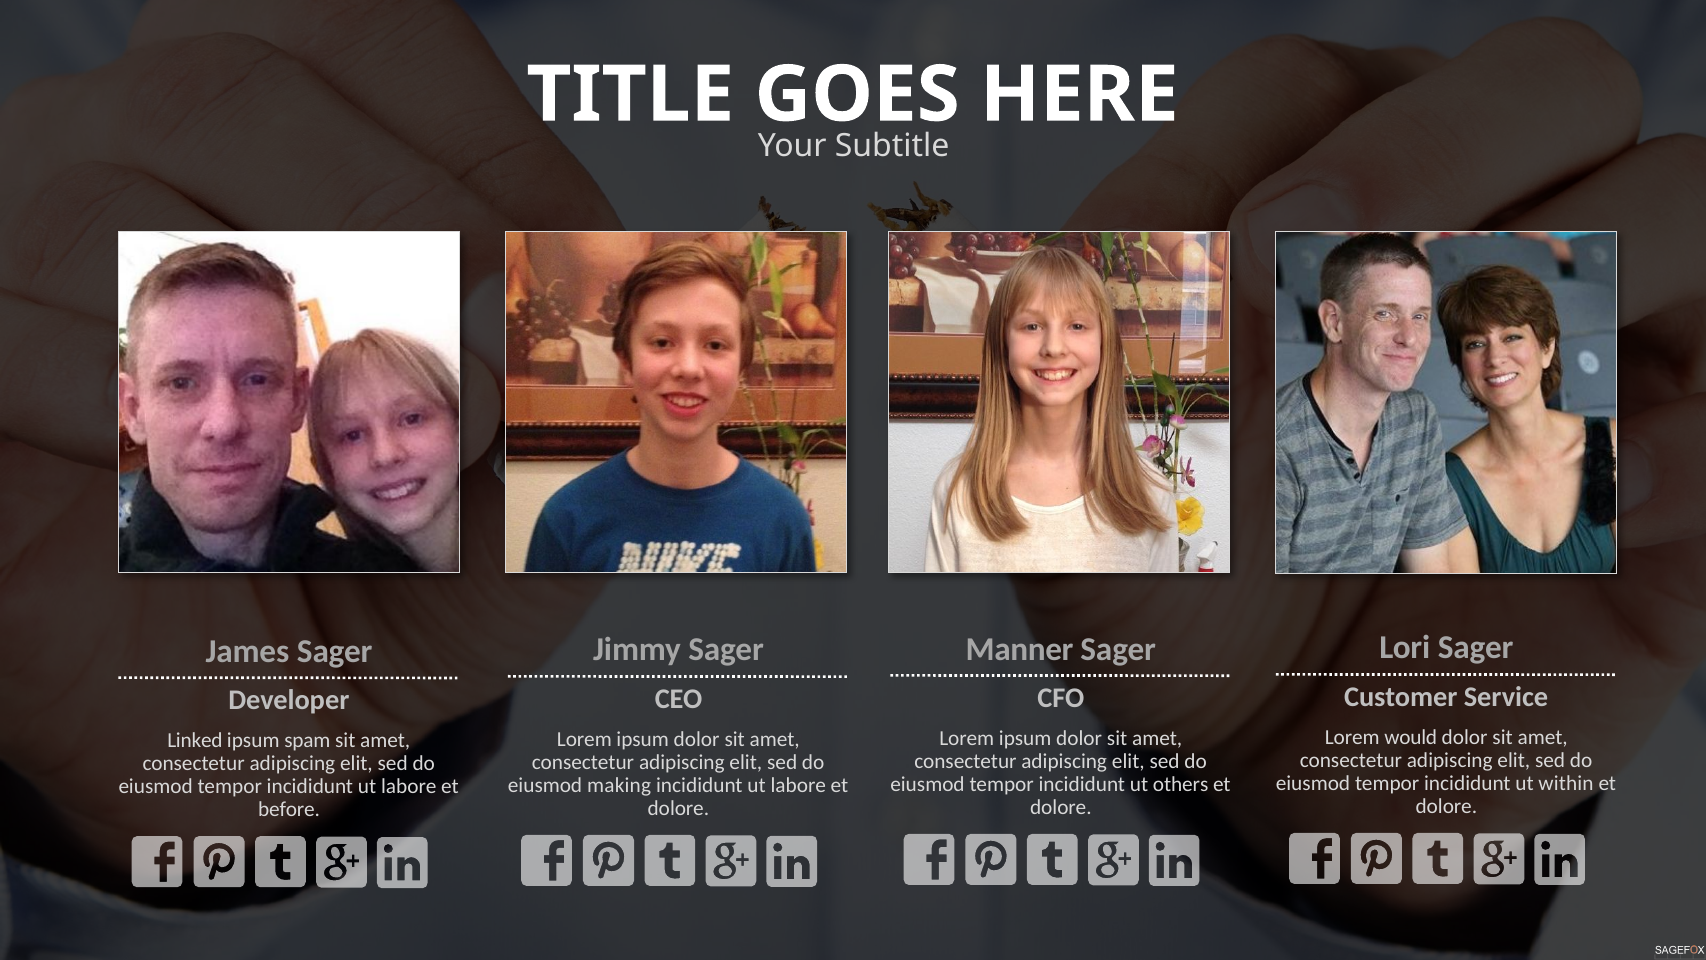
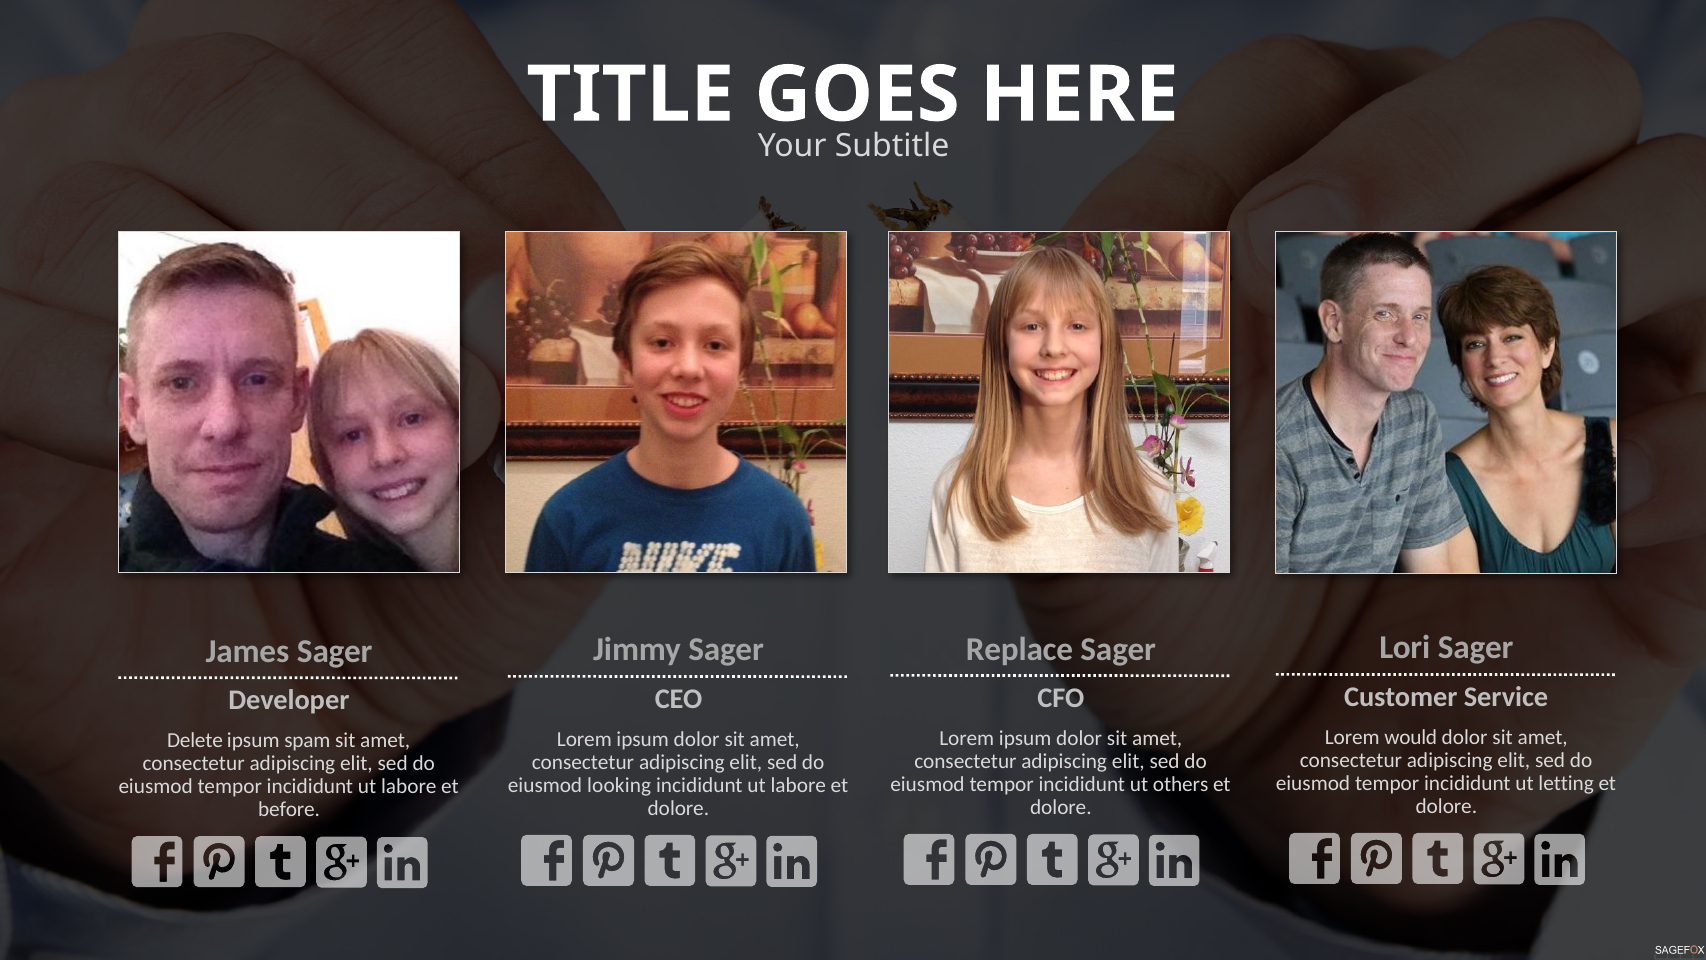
Manner: Manner -> Replace
Linked: Linked -> Delete
within: within -> letting
making: making -> looking
